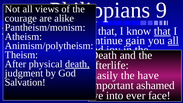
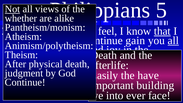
9: 9 -> 5
Not underline: none -> present
courage: courage -> whether
that at (108, 31): that -> feel
death at (77, 64) underline: present -> none
Salvation at (25, 82): Salvation -> Continue
ashamed: ashamed -> building
